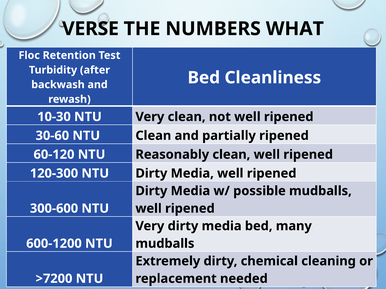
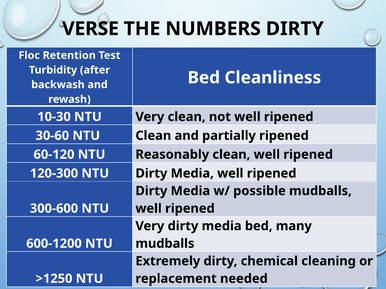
NUMBERS WHAT: WHAT -> DIRTY
>7200: >7200 -> >1250
